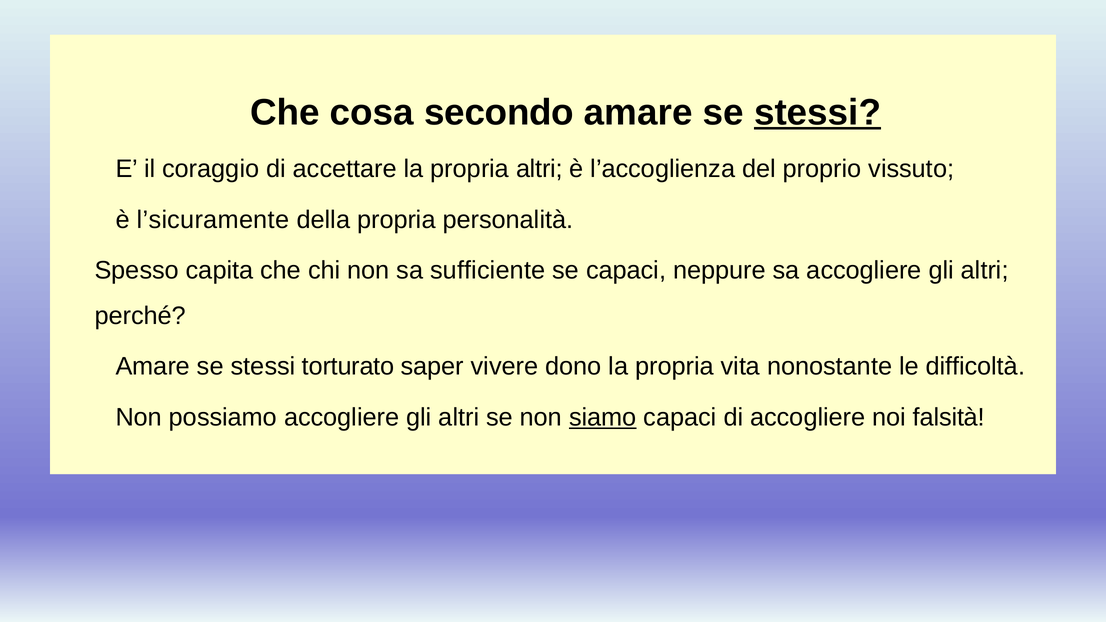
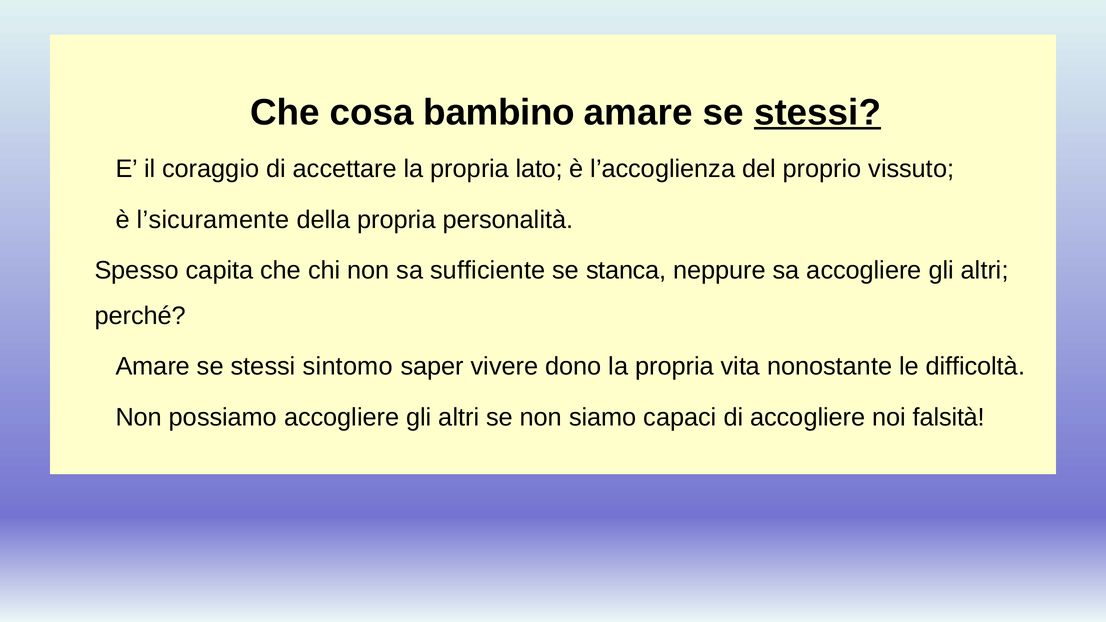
secondo: secondo -> bambino
propria altri: altri -> lato
se capaci: capaci -> stanca
torturato: torturato -> sintomo
siamo underline: present -> none
